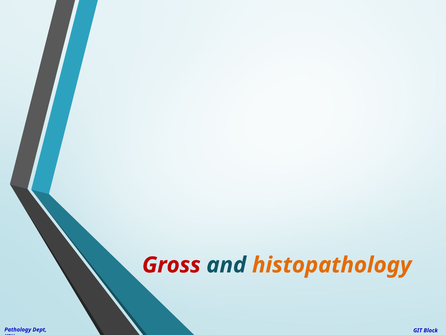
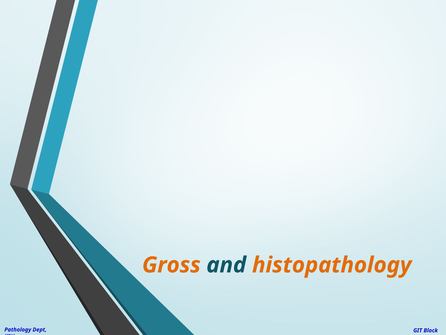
Gross colour: red -> orange
